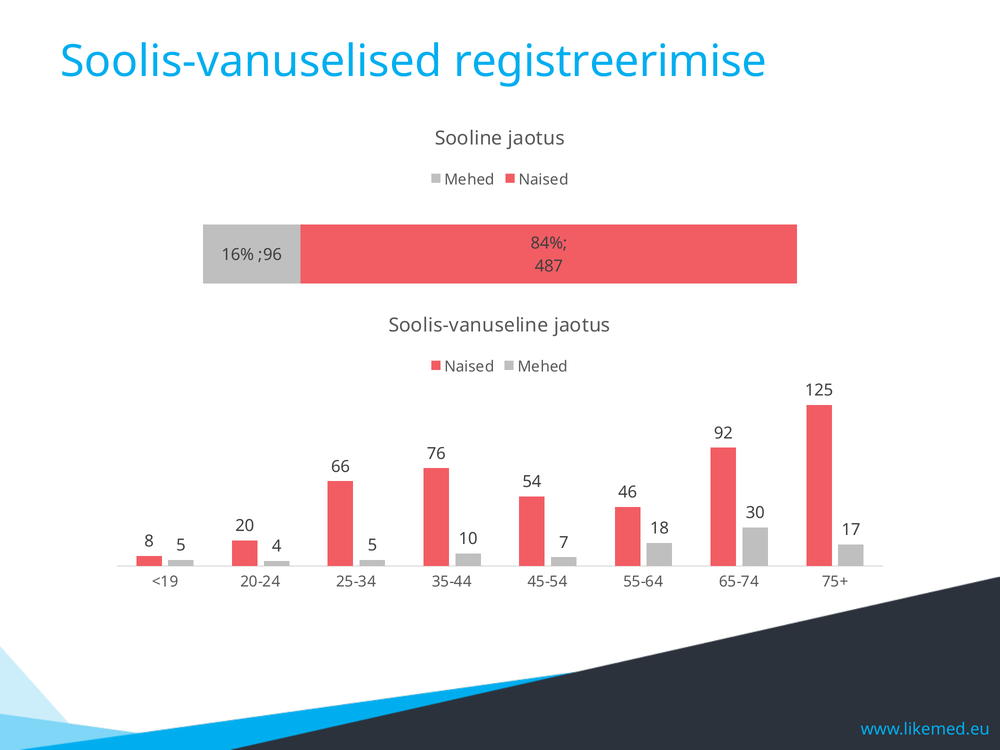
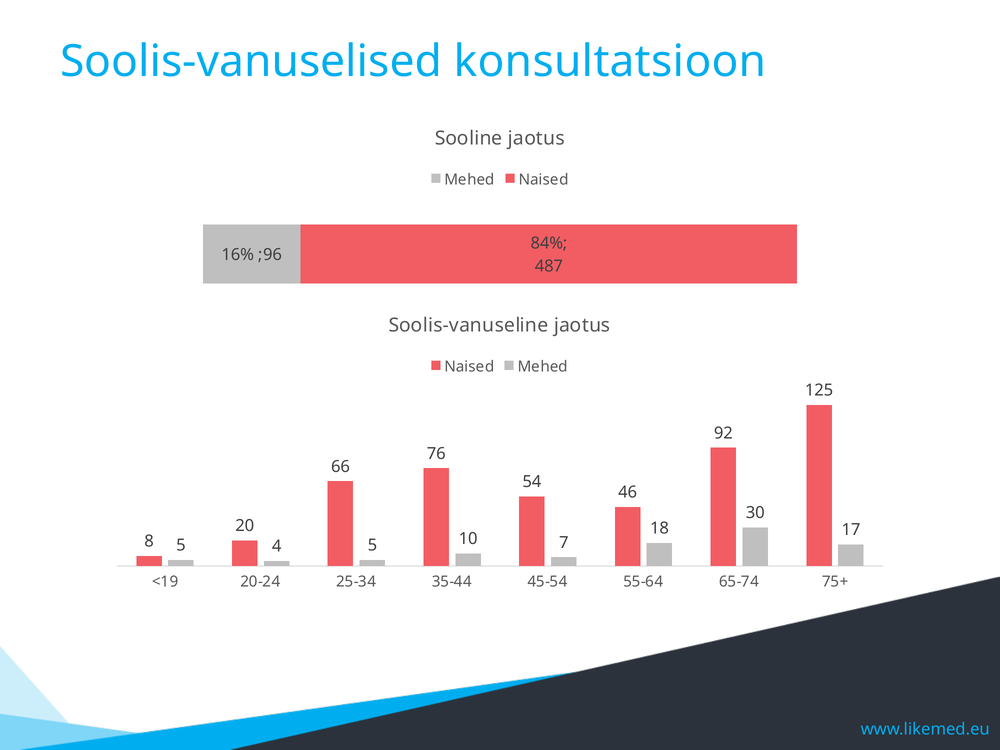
registreerimise: registreerimise -> konsultatsioon
